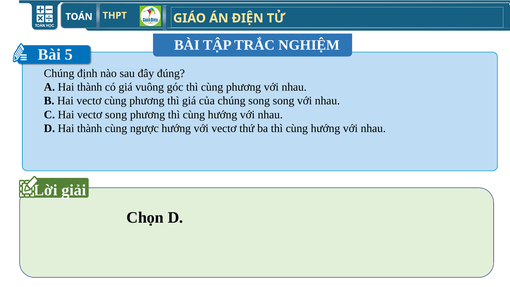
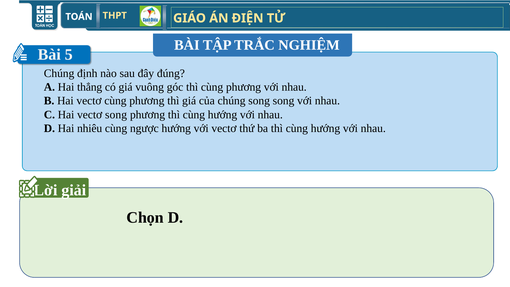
A Hai thành: thành -> thẳng
D Hai thành: thành -> nhiêu
